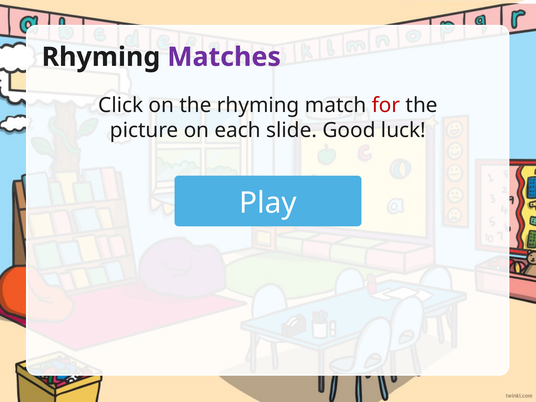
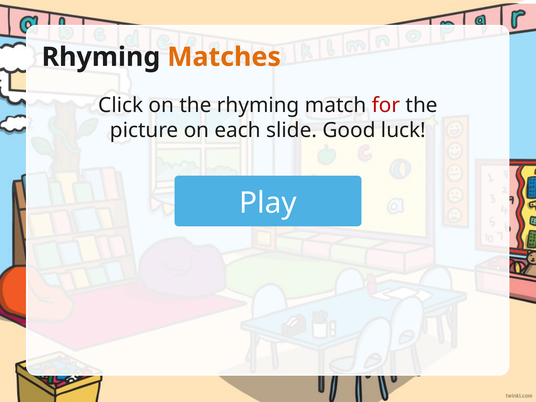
Matches colour: purple -> orange
